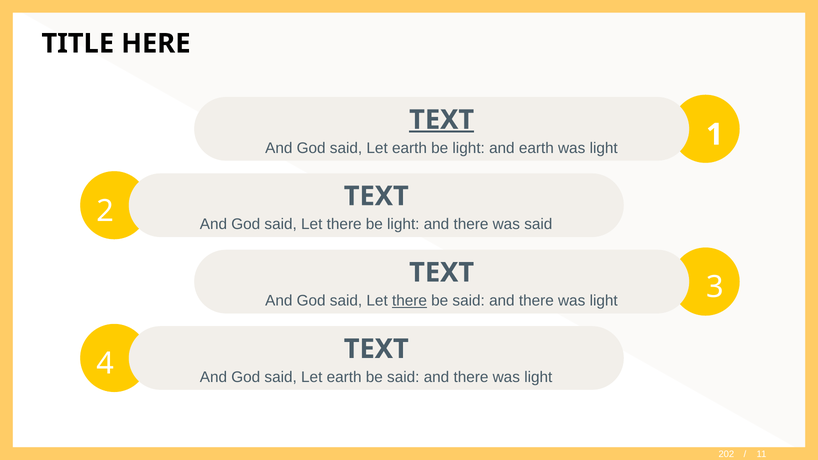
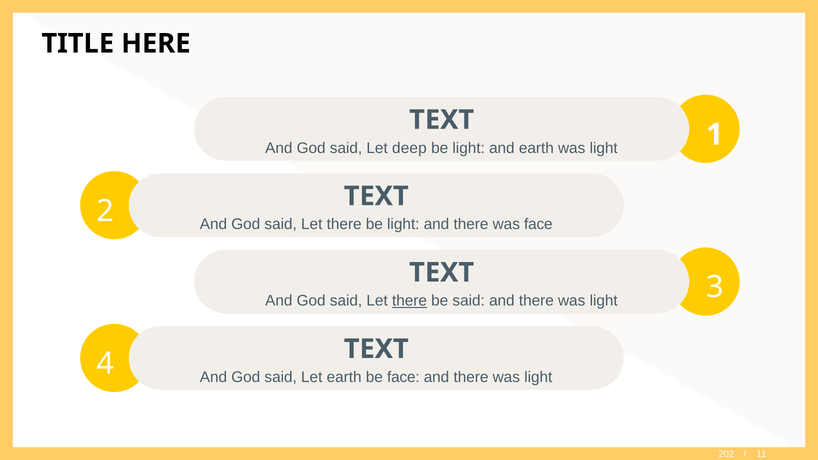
TEXT at (442, 120) underline: present -> none
earth at (409, 148): earth -> deep
was said: said -> face
said at (403, 377): said -> face
